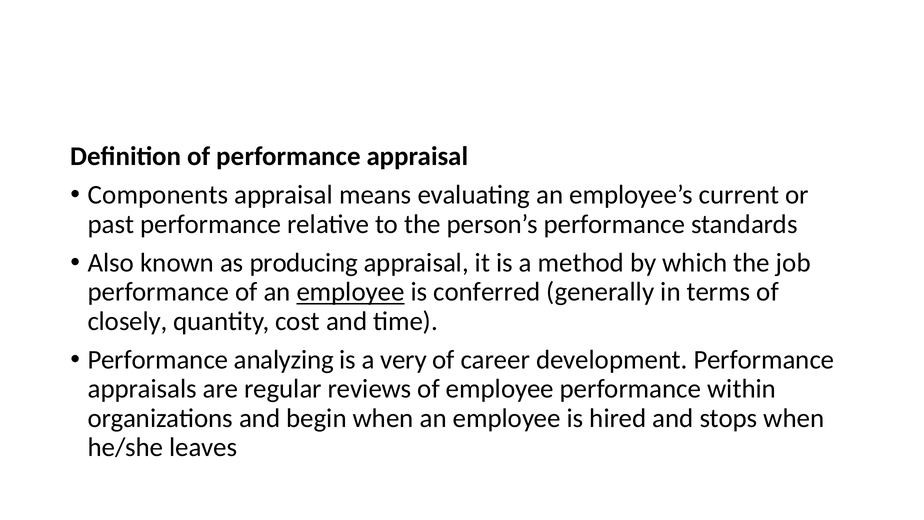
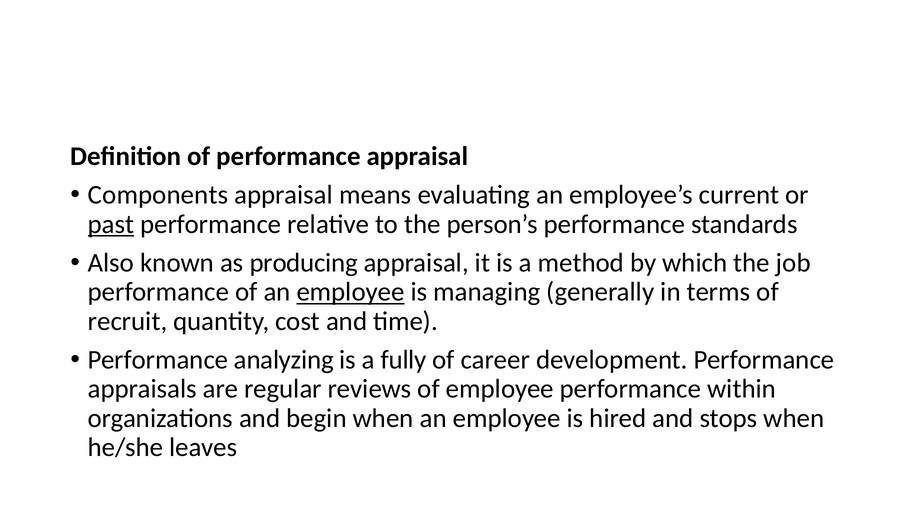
past underline: none -> present
conferred: conferred -> managing
closely: closely -> recruit
very: very -> fully
